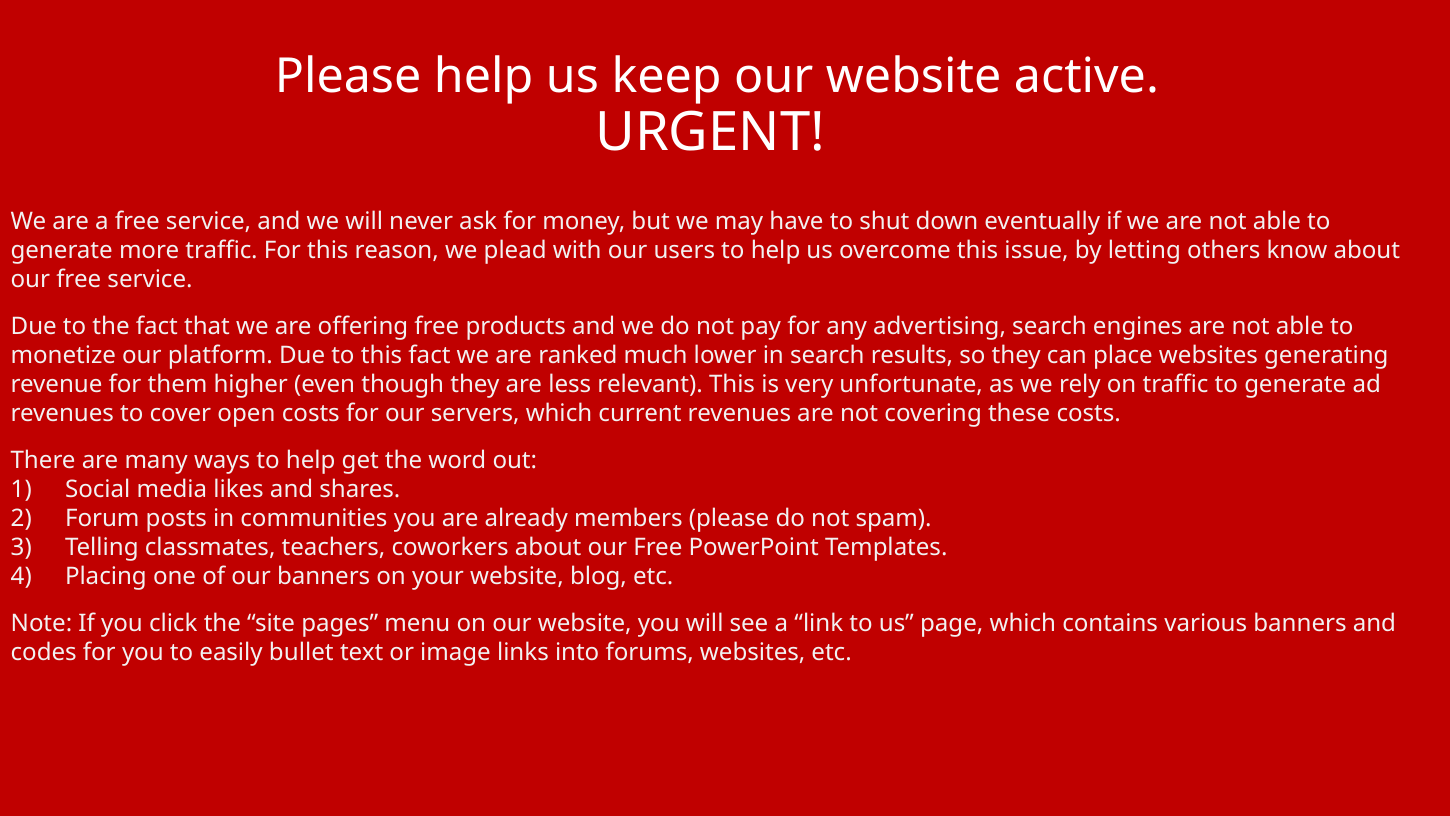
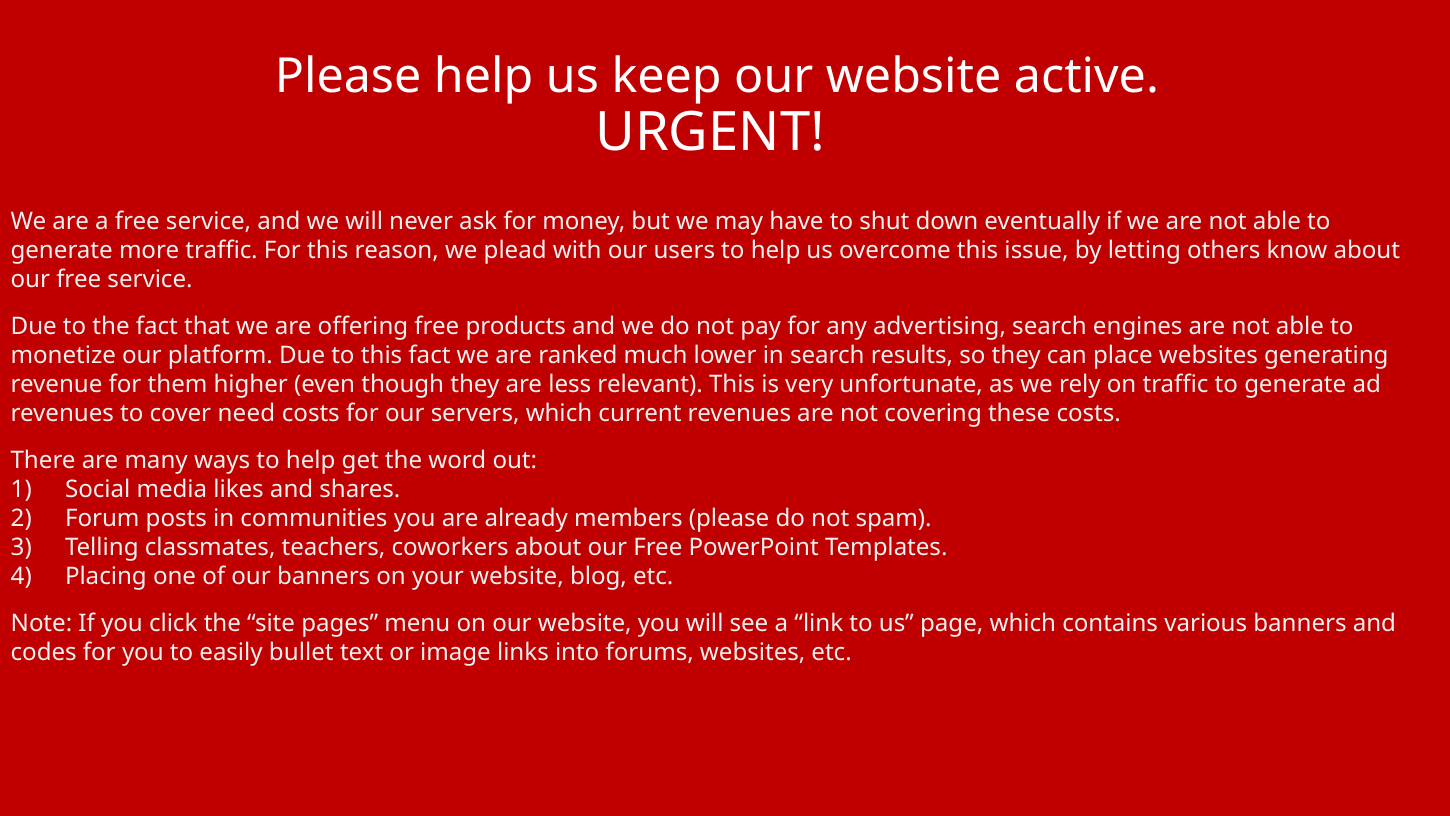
open: open -> need
